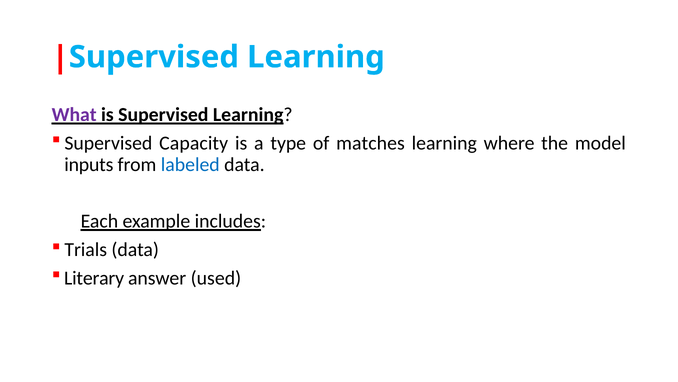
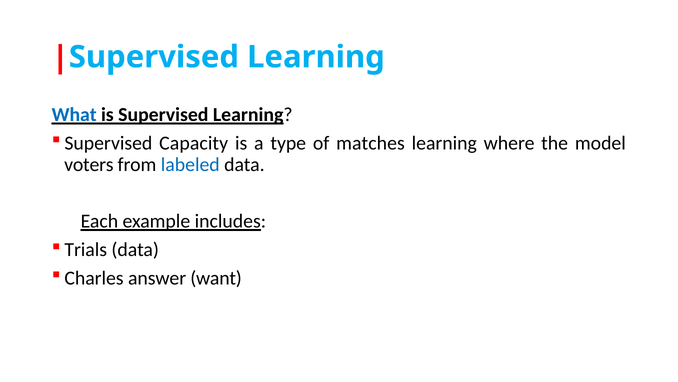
What colour: purple -> blue
inputs: inputs -> voters
Literary: Literary -> Charles
used: used -> want
